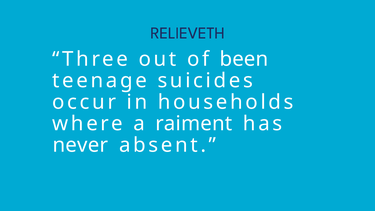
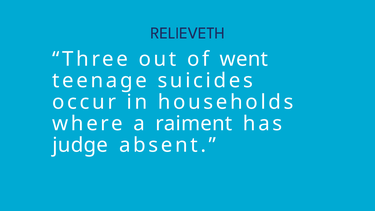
been: been -> went
never: never -> judge
